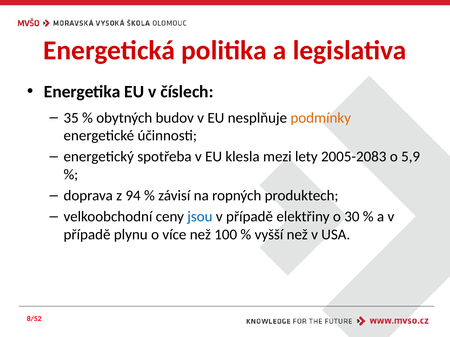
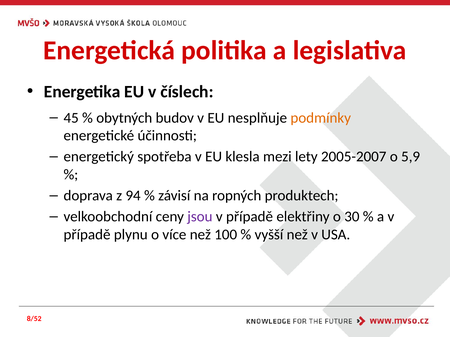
35: 35 -> 45
2005-2083: 2005-2083 -> 2005-2007
jsou colour: blue -> purple
